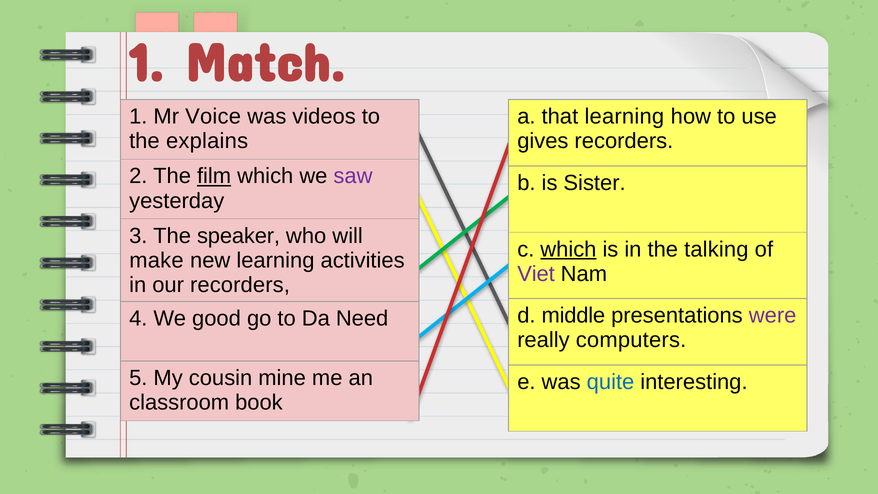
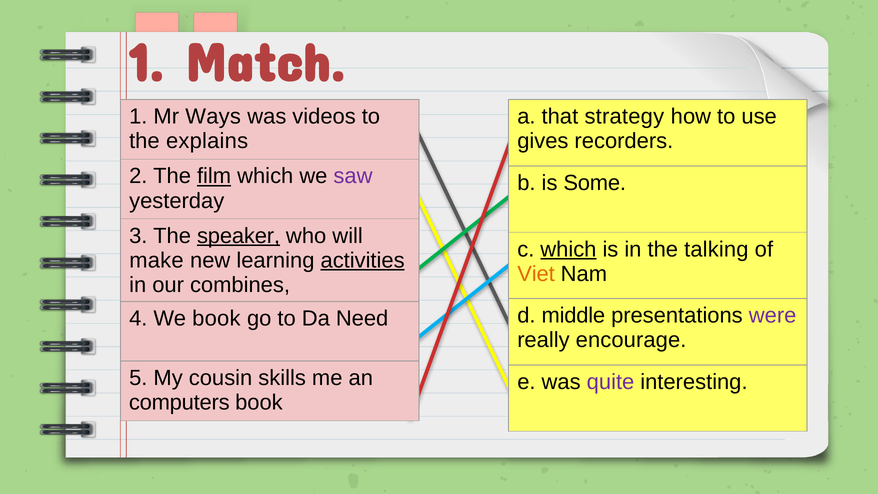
Voice: Voice -> Ways
that learning: learning -> strategy
Sister: Sister -> Some
speaker underline: none -> present
activities underline: none -> present
Viet colour: purple -> orange
our recorders: recorders -> combines
We good: good -> book
computers: computers -> encourage
mine: mine -> skills
quite colour: blue -> purple
classroom: classroom -> computers
